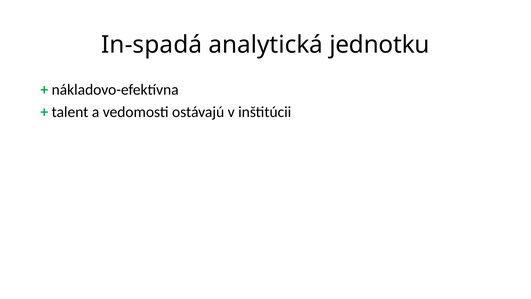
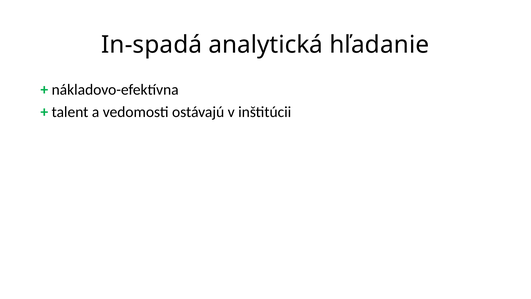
jednotku: jednotku -> hľadanie
